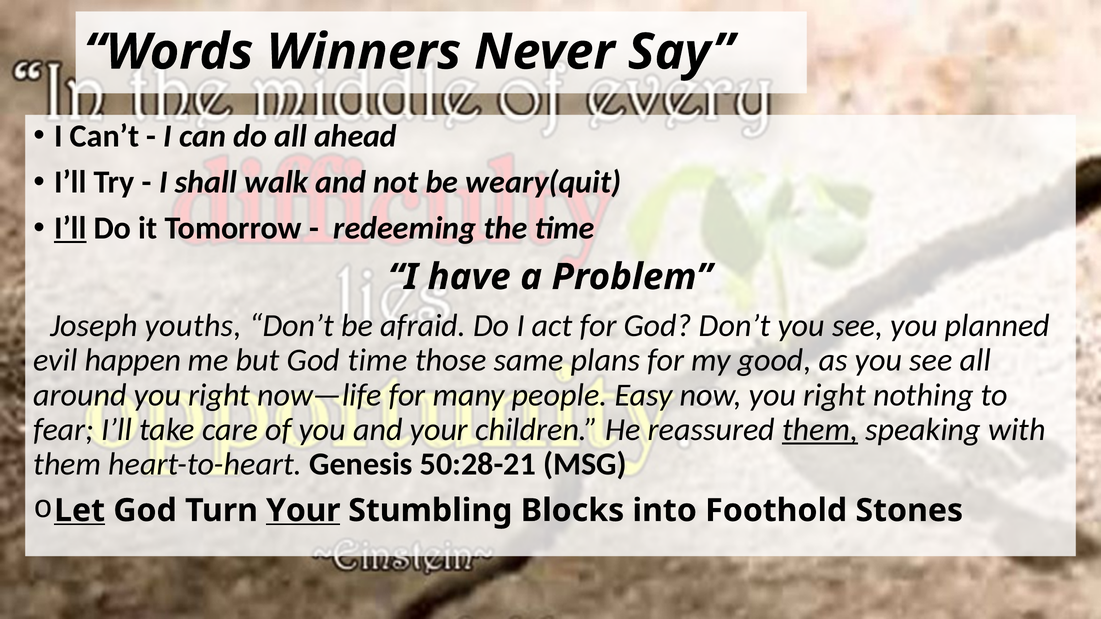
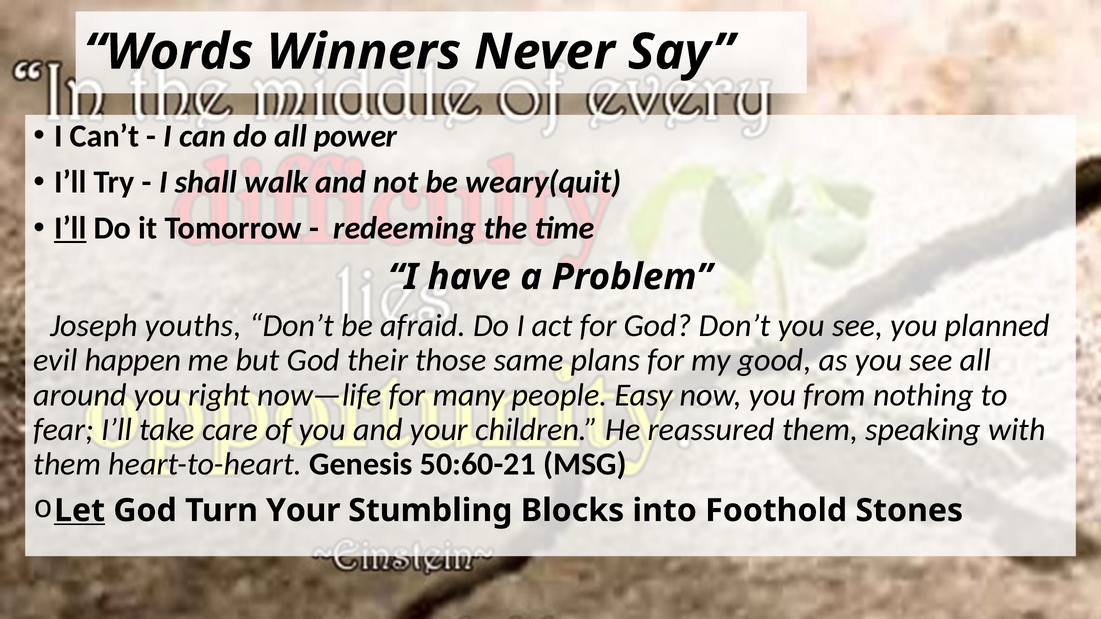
ahead: ahead -> power
God time: time -> their
now you right: right -> from
them at (820, 430) underline: present -> none
50:28-21: 50:28-21 -> 50:60-21
Your at (303, 511) underline: present -> none
